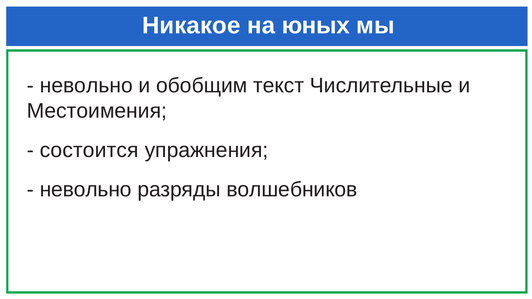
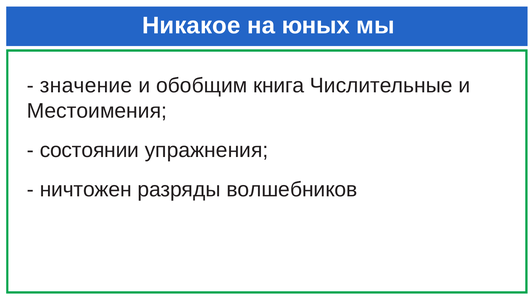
невольно at (86, 86): невольно -> значение
текст: текст -> книга
состоится: состоится -> состоянии
невольно at (86, 190): невольно -> ничтожен
